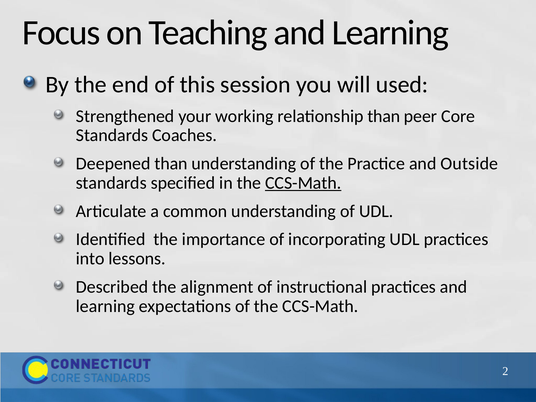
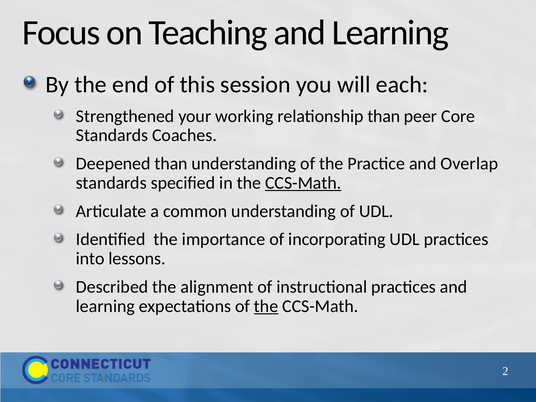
used: used -> each
Outside: Outside -> Overlap
the at (266, 306) underline: none -> present
